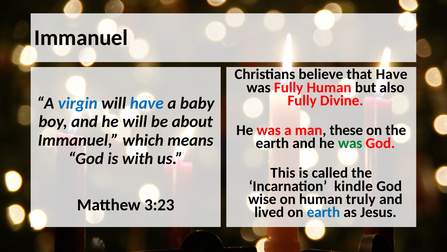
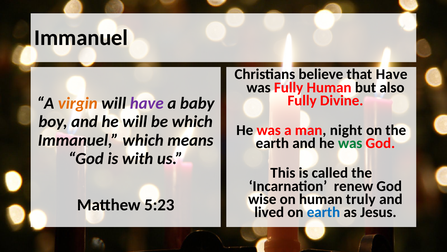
virgin colour: blue -> orange
have at (147, 103) colour: blue -> purple
be about: about -> which
these: these -> night
kindle: kindle -> renew
3:23: 3:23 -> 5:23
